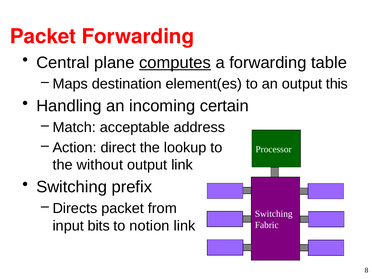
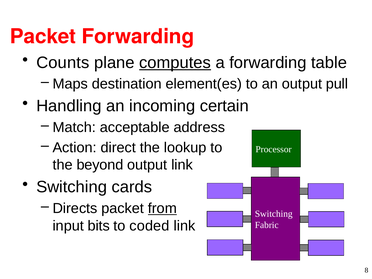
Central: Central -> Counts
this: this -> pull
without: without -> beyond
prefix: prefix -> cards
from underline: none -> present
notion: notion -> coded
